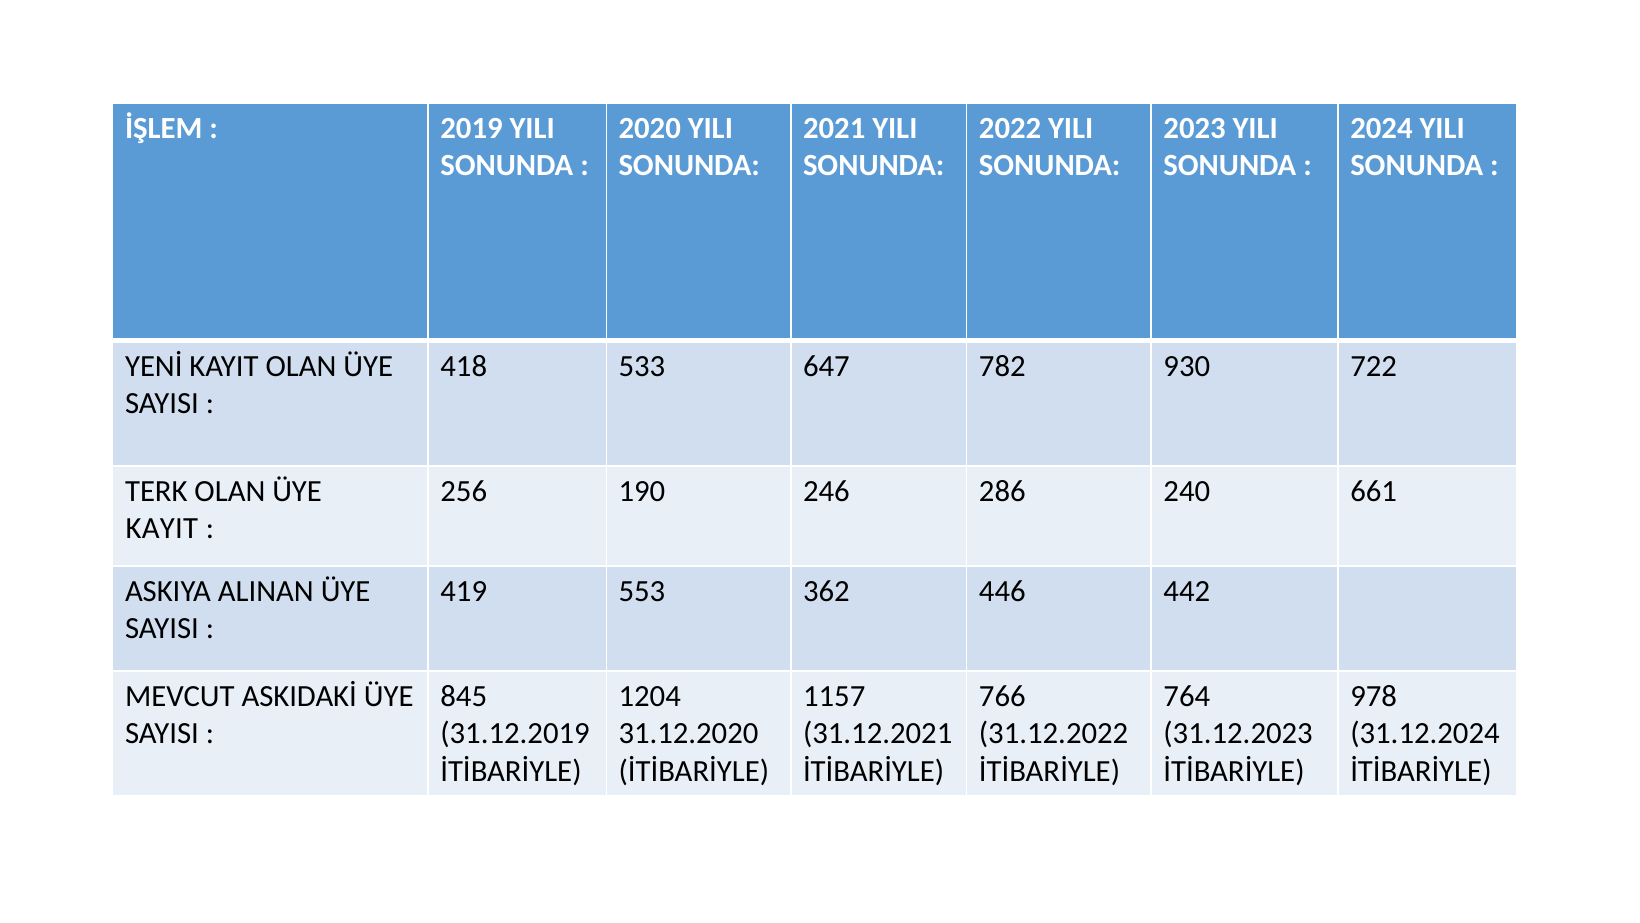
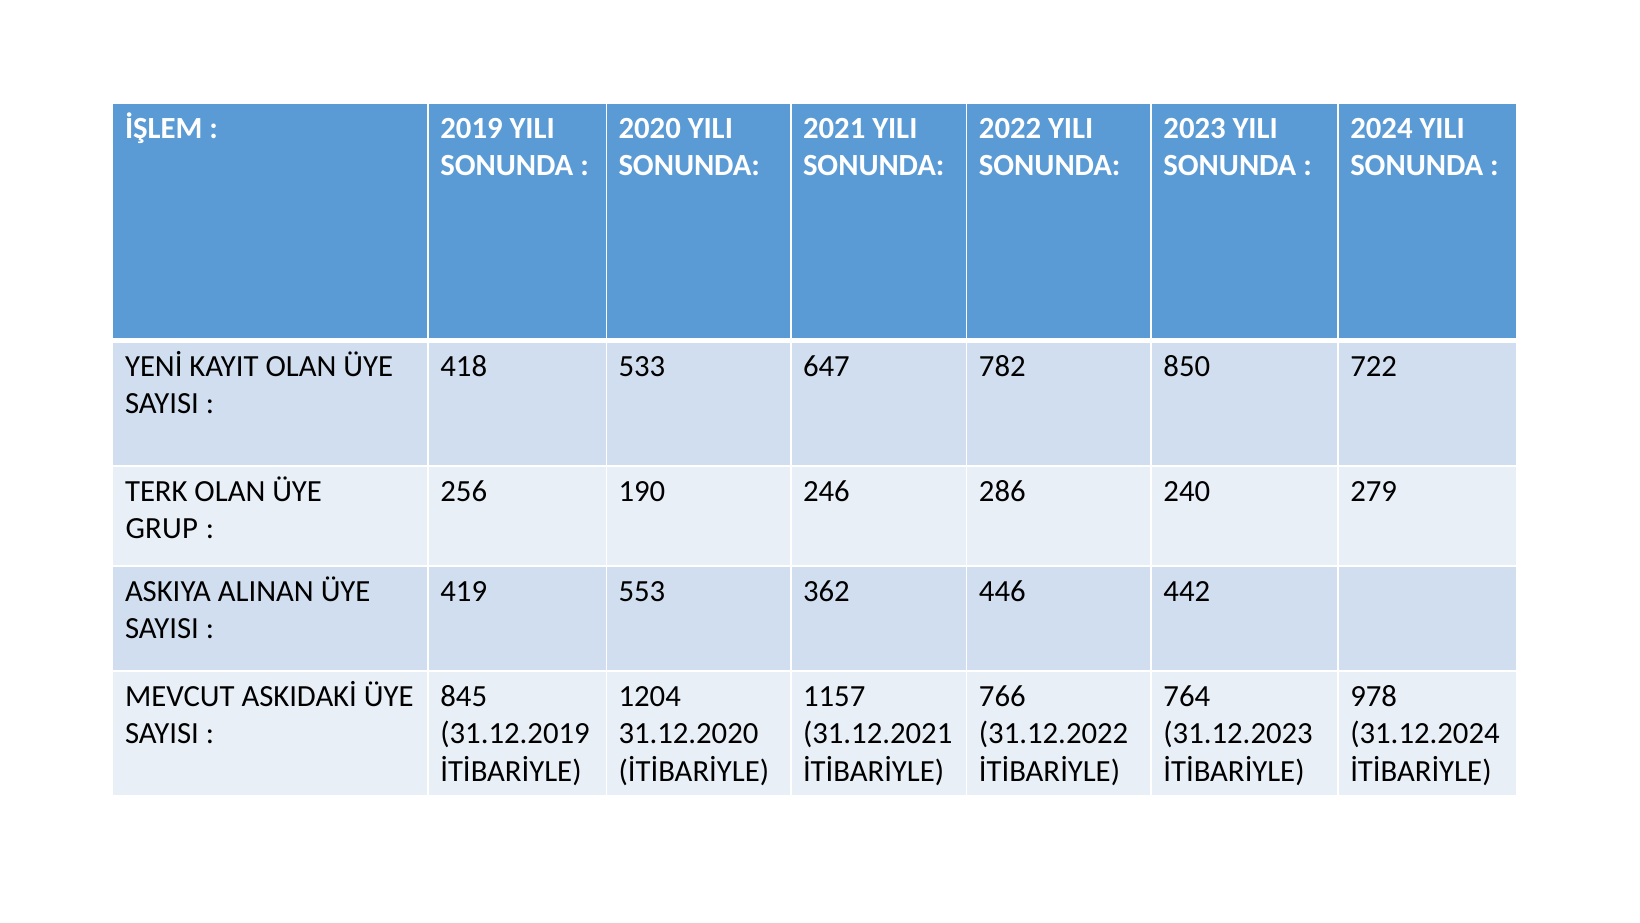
930: 930 -> 850
661: 661 -> 279
KAYIT at (162, 529): KAYIT -> GRUP
